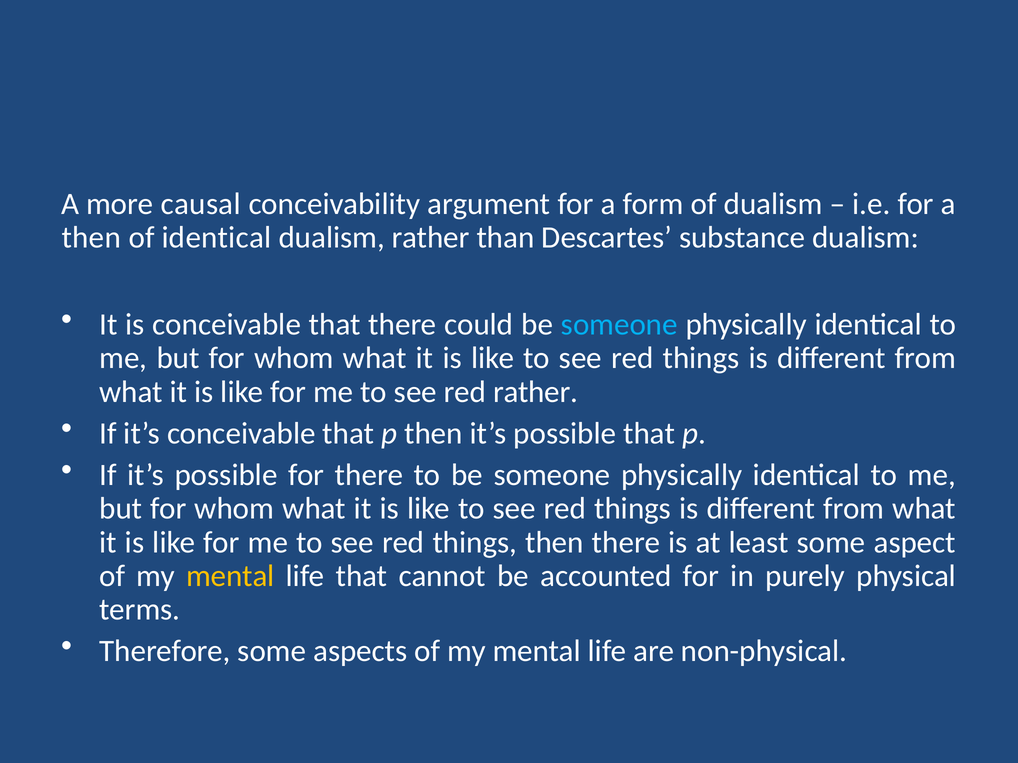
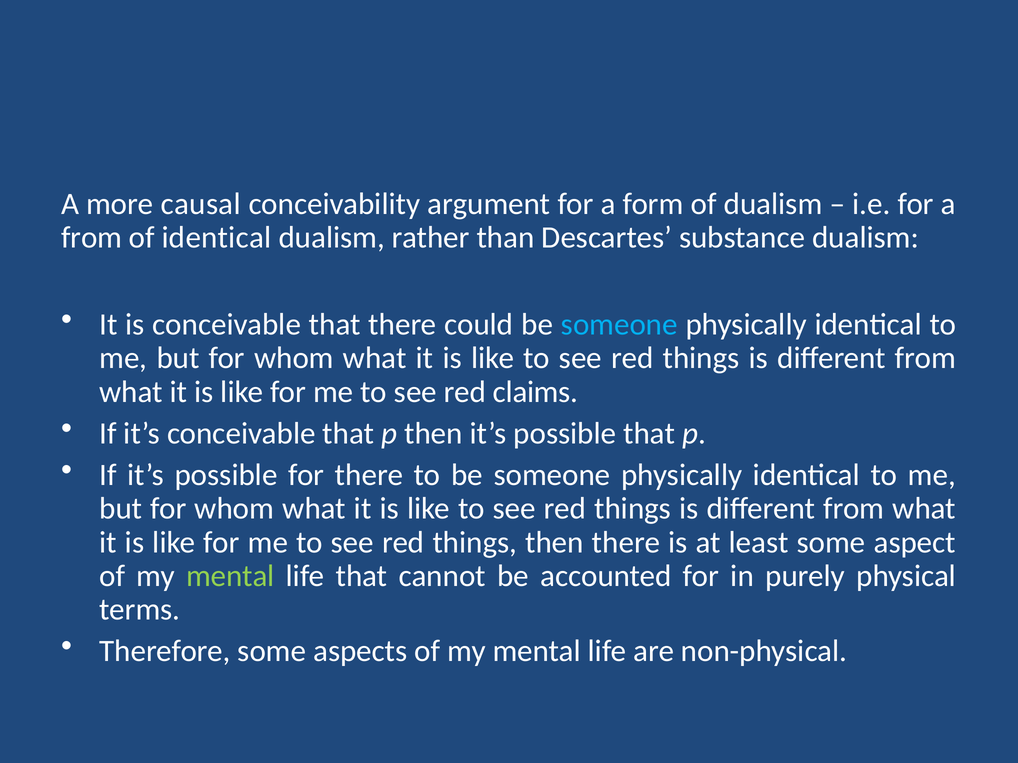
then at (91, 238): then -> from
red rather: rather -> claims
mental at (230, 576) colour: yellow -> light green
